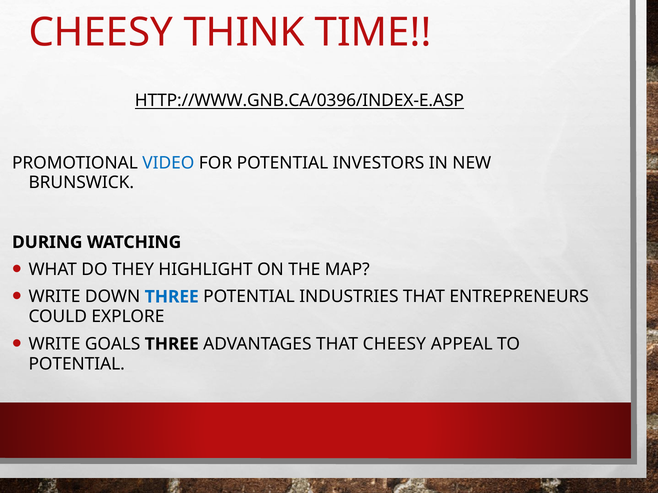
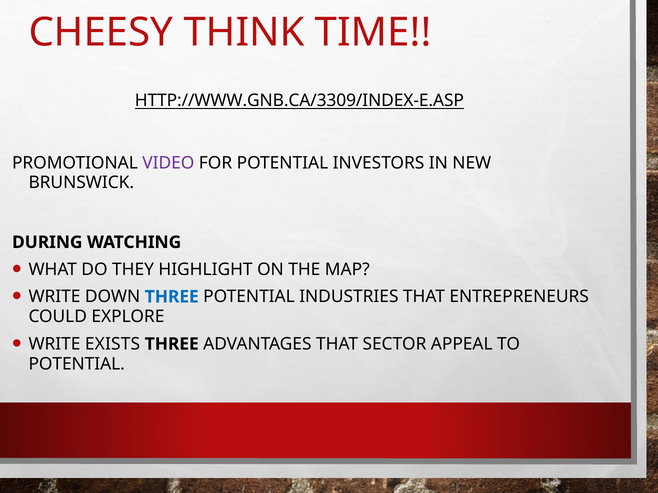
HTTP://WWW.GNB.CA/0396/INDEX-E.ASP: HTTP://WWW.GNB.CA/0396/INDEX-E.ASP -> HTTP://WWW.GNB.CA/3309/INDEX-E.ASP
VIDEO colour: blue -> purple
GOALS: GOALS -> EXISTS
THAT CHEESY: CHEESY -> SECTOR
